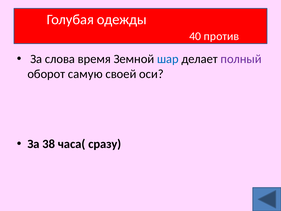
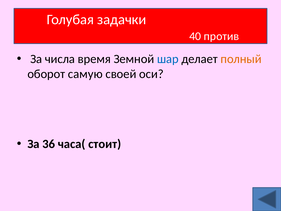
одежды: одежды -> задачки
слова: слова -> числа
полный colour: purple -> orange
38: 38 -> 36
сразу: сразу -> стоит
